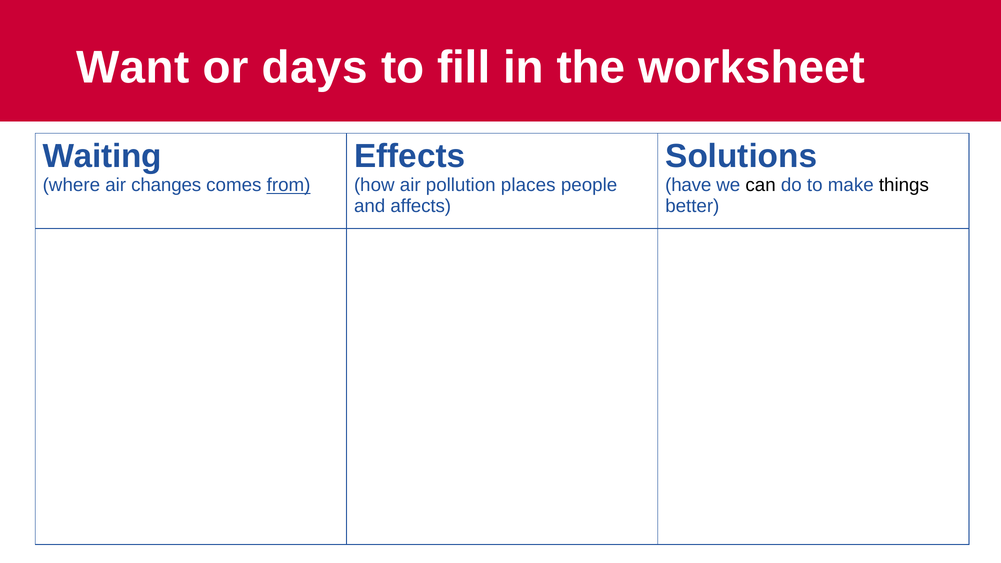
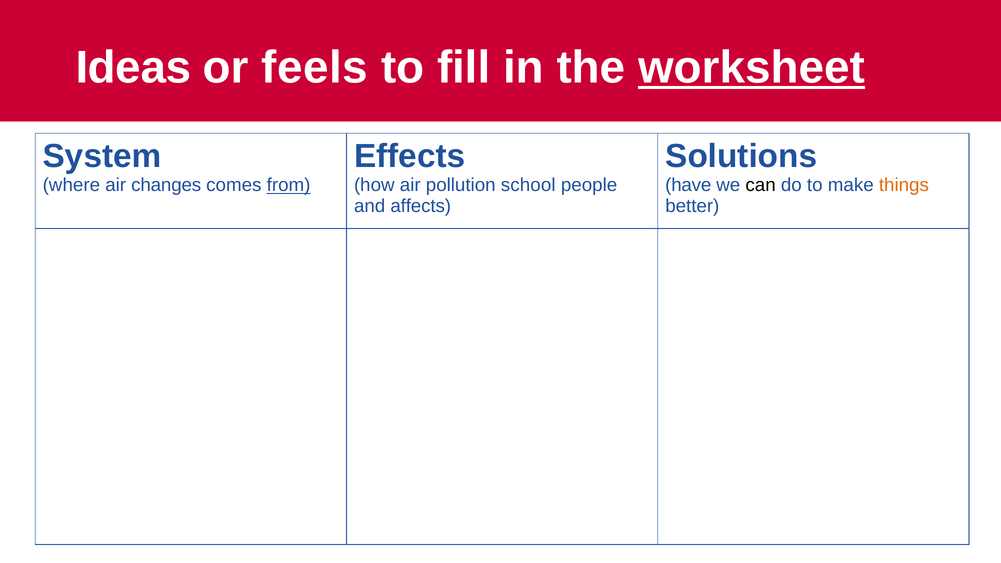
Want: Want -> Ideas
days: days -> feels
worksheet underline: none -> present
Waiting: Waiting -> System
places: places -> school
things colour: black -> orange
